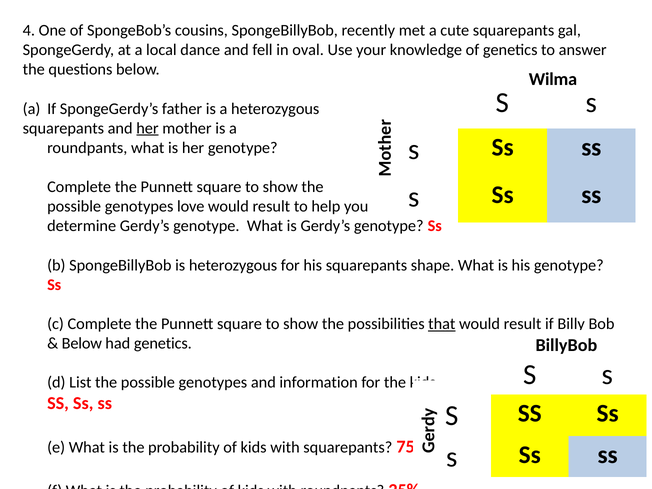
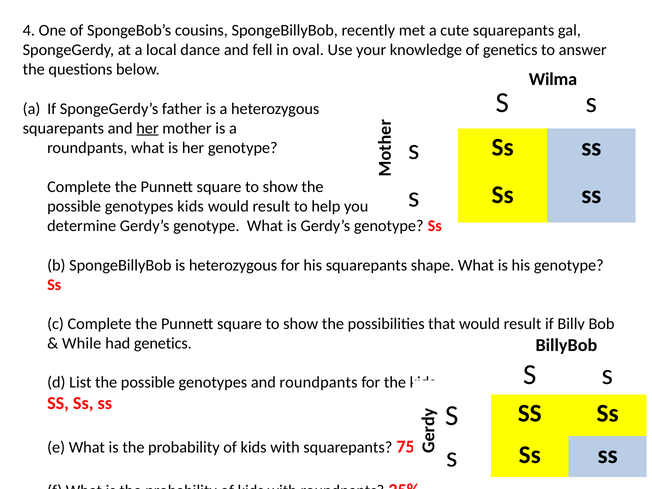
genotypes love: love -> kids
that underline: present -> none
Below at (82, 343): Below -> While
and information: information -> roundpants
